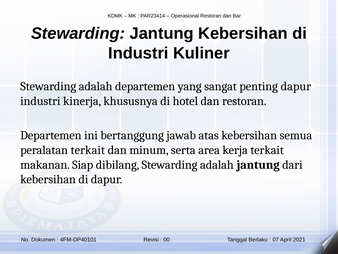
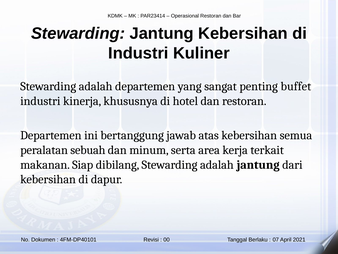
penting dapur: dapur -> buffet
peralatan terkait: terkait -> sebuah
